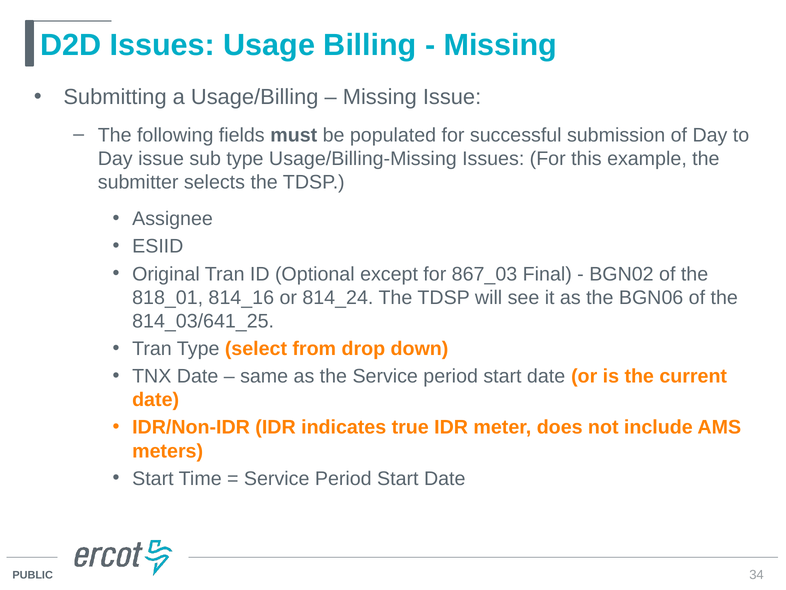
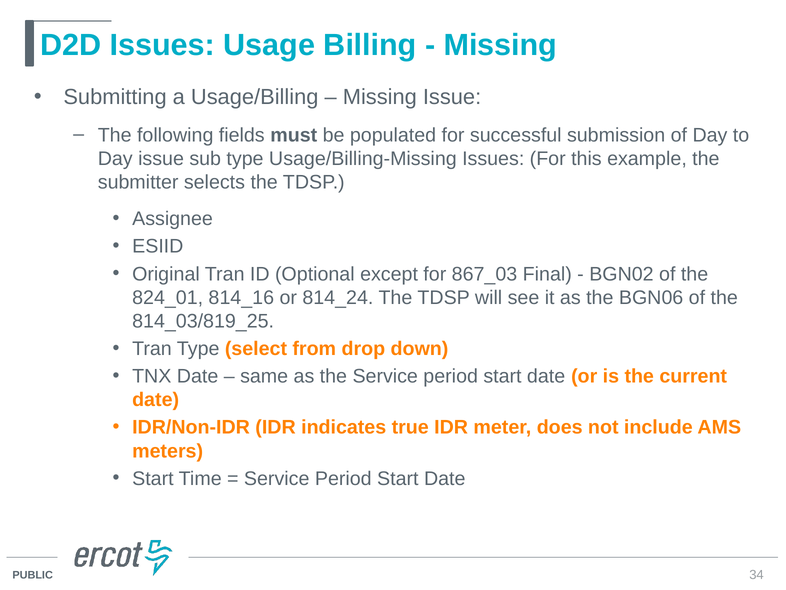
818_01: 818_01 -> 824_01
814_03/641_25: 814_03/641_25 -> 814_03/819_25
